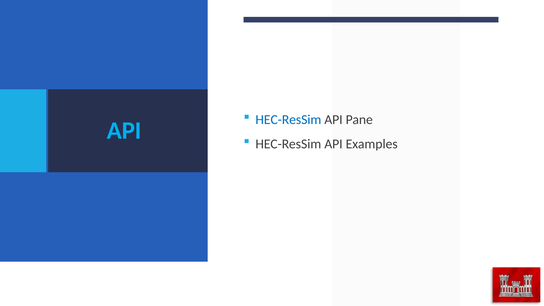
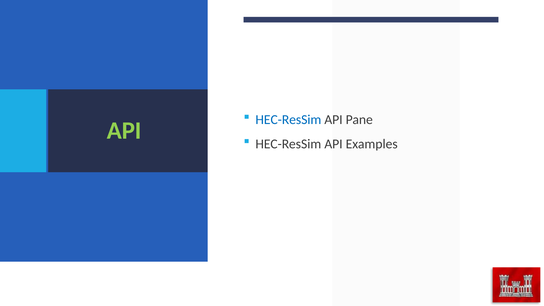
API at (124, 131) colour: light blue -> light green
